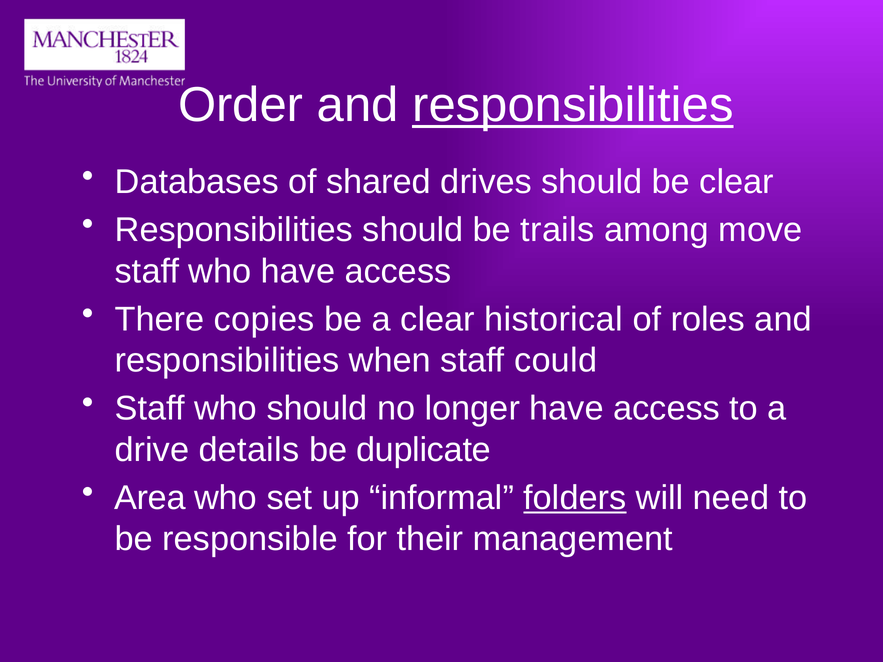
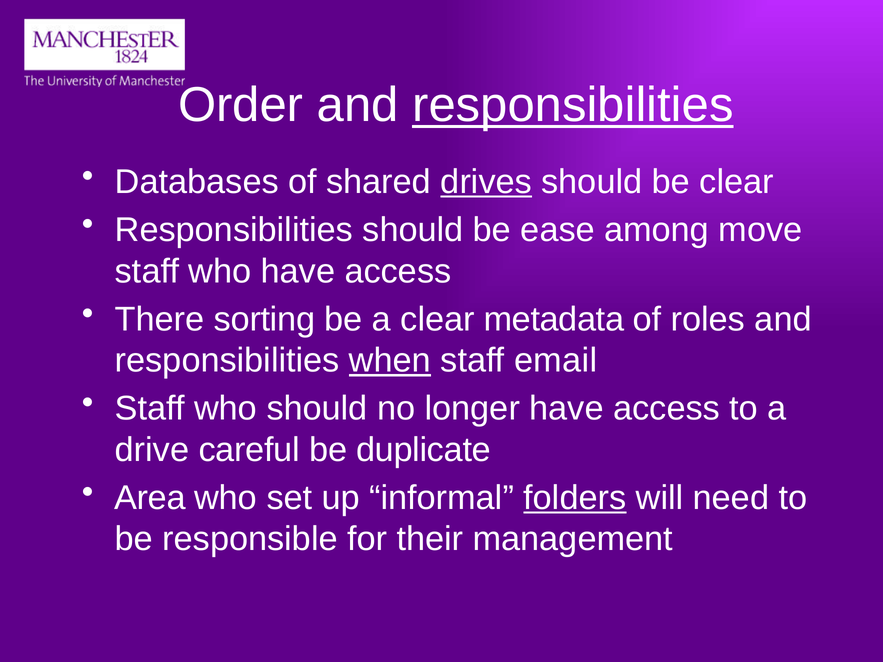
drives underline: none -> present
trails: trails -> ease
copies: copies -> sorting
historical: historical -> metadata
when underline: none -> present
could: could -> email
details: details -> careful
